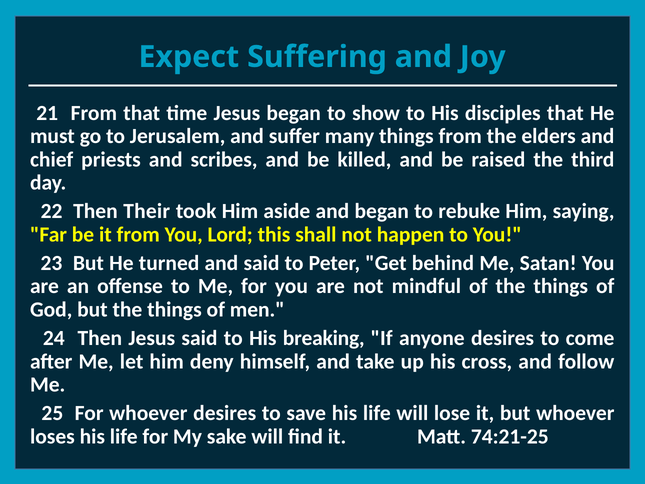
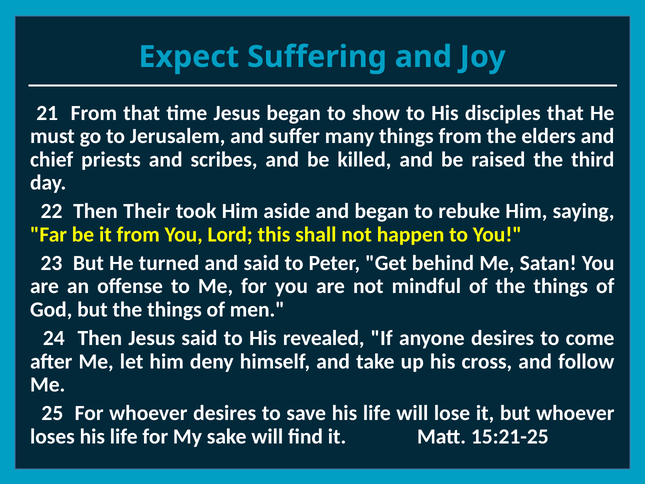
breaking: breaking -> revealed
74:21-25: 74:21-25 -> 15:21-25
